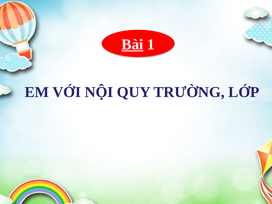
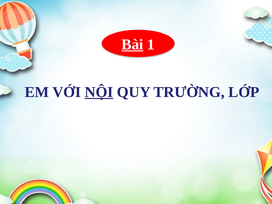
NỘI underline: none -> present
